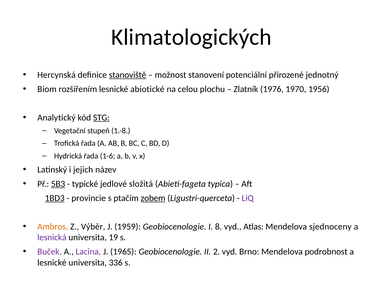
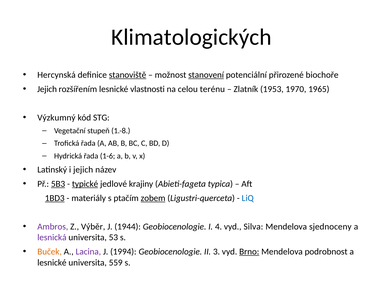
stanovení underline: none -> present
jednotný: jednotný -> biochoře
Biom at (47, 89): Biom -> Jejich
abiotické: abiotické -> vlastnosti
plochu: plochu -> terénu
1976: 1976 -> 1953
1956: 1956 -> 1965
Analytický: Analytický -> Výzkumný
STG underline: present -> none
typické underline: none -> present
složitá: složitá -> krajiny
provincie: provincie -> materiály
LiQ colour: purple -> blue
Ambros colour: orange -> purple
1959: 1959 -> 1944
8: 8 -> 4
Atlas: Atlas -> Silva
19: 19 -> 53
Buček colour: purple -> orange
1965: 1965 -> 1994
2: 2 -> 3
Brno underline: none -> present
336: 336 -> 559
